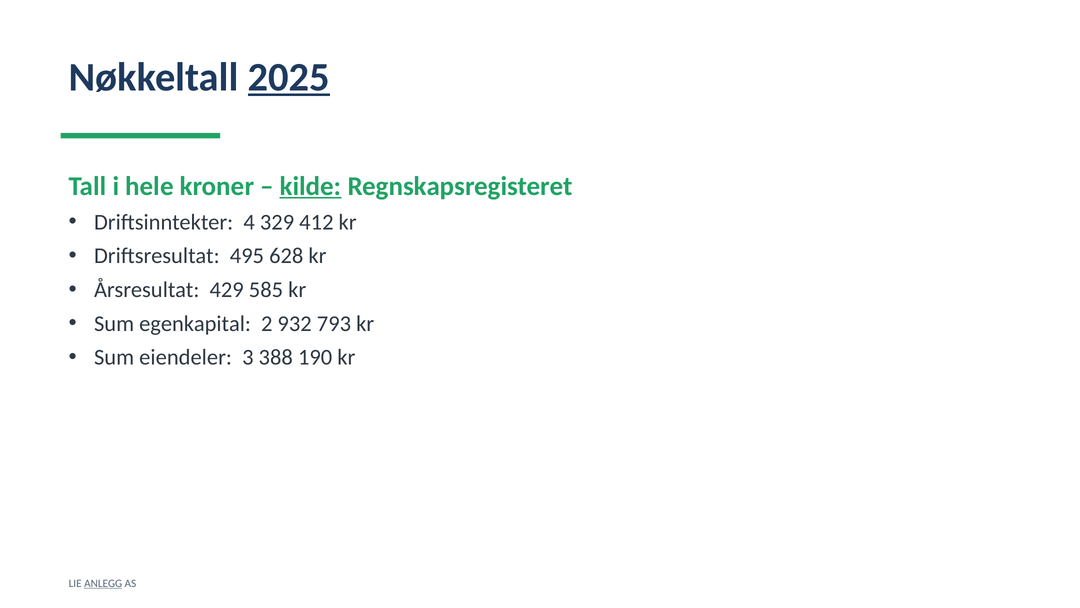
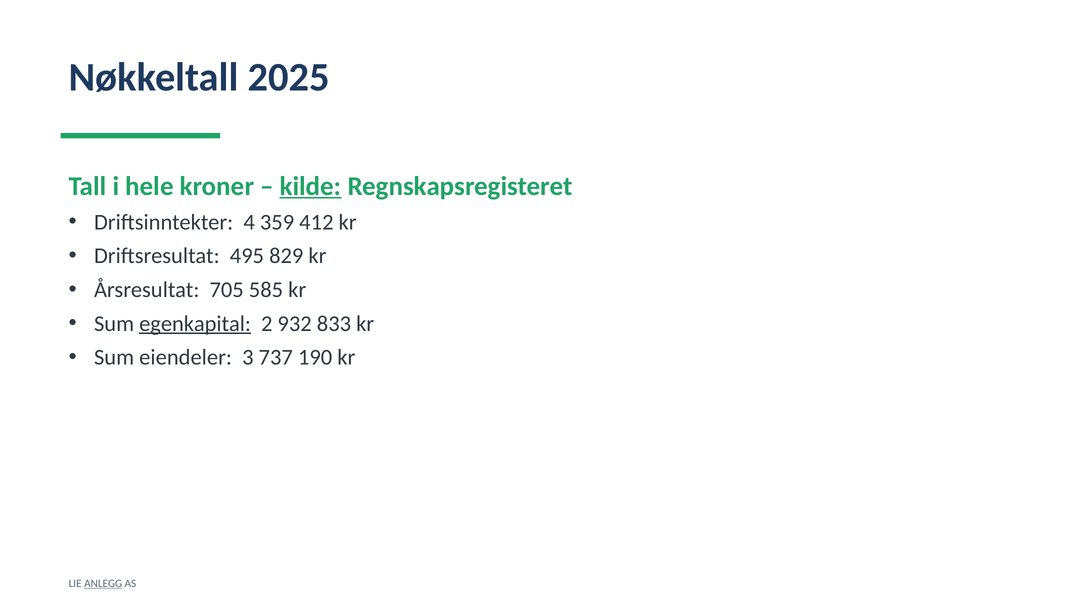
2025 underline: present -> none
329: 329 -> 359
628: 628 -> 829
429: 429 -> 705
egenkapital underline: none -> present
793: 793 -> 833
388: 388 -> 737
